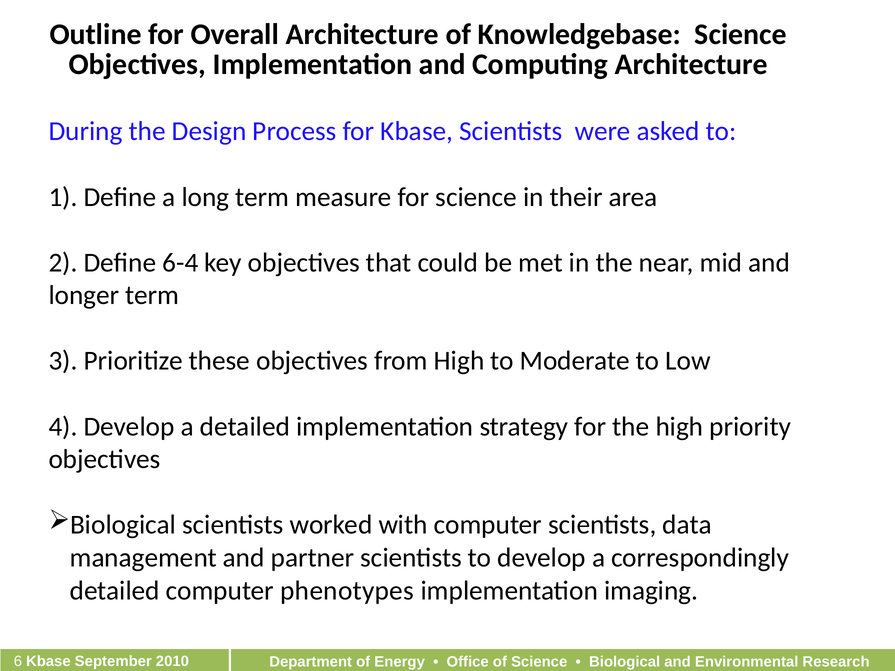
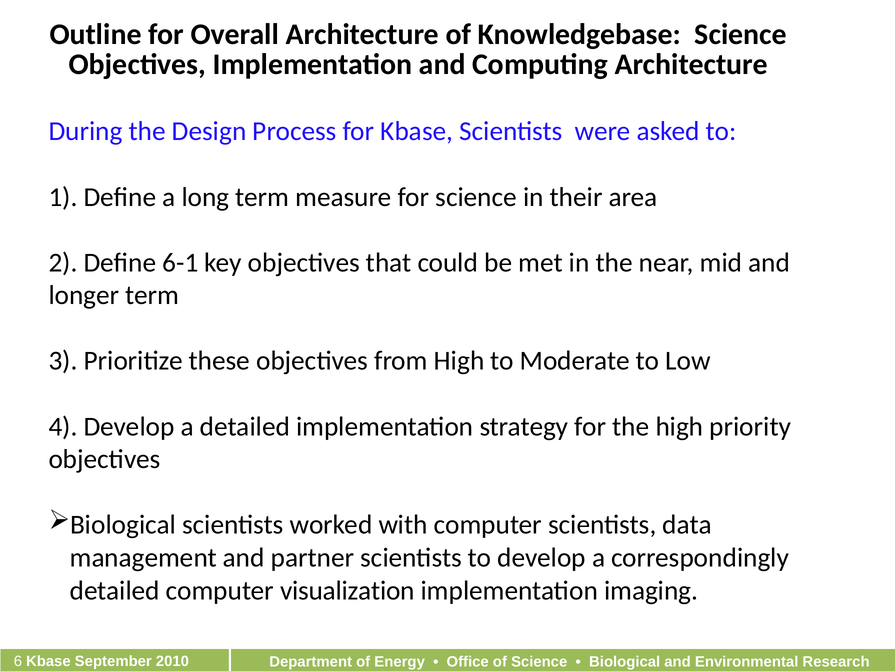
6-4: 6-4 -> 6-1
phenotypes: phenotypes -> visualization
